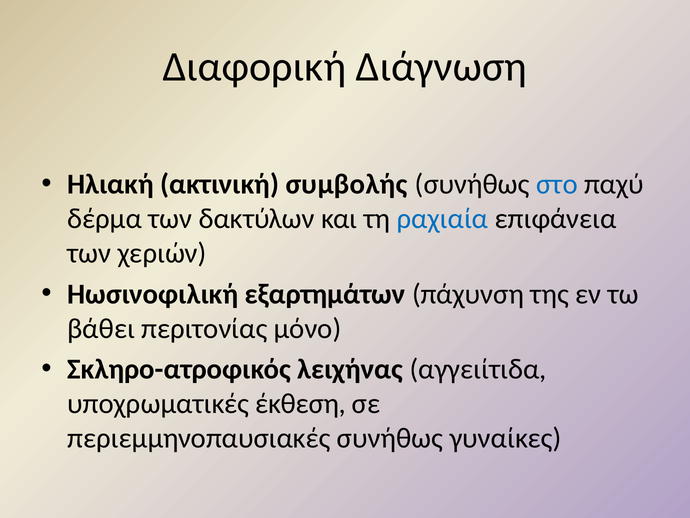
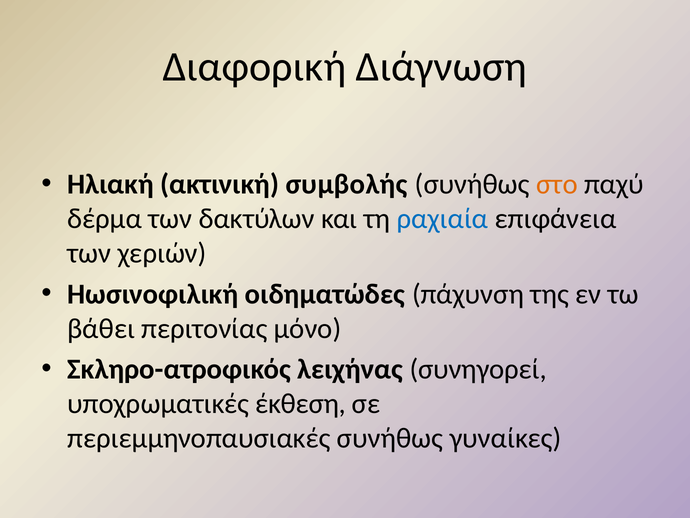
στο colour: blue -> orange
εξαρτημάτων: εξαρτημάτων -> οιδηματώδες
αγγειίτιδα: αγγειίτιδα -> συνηγορεί
